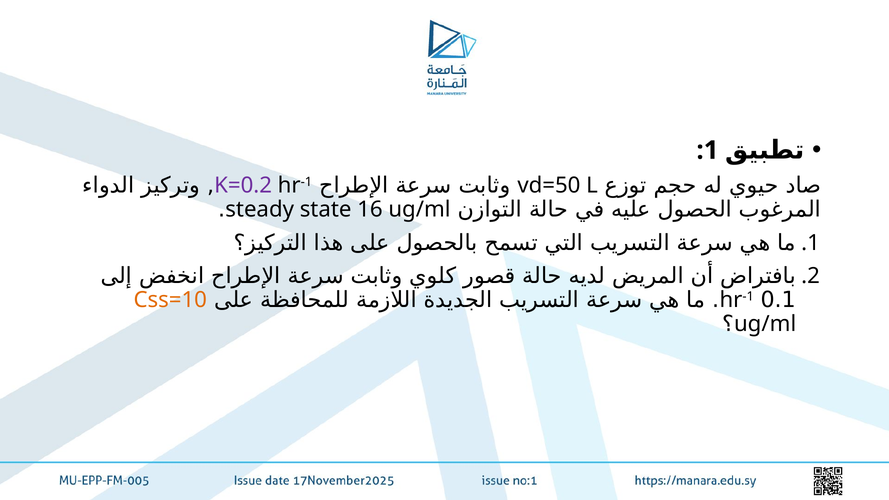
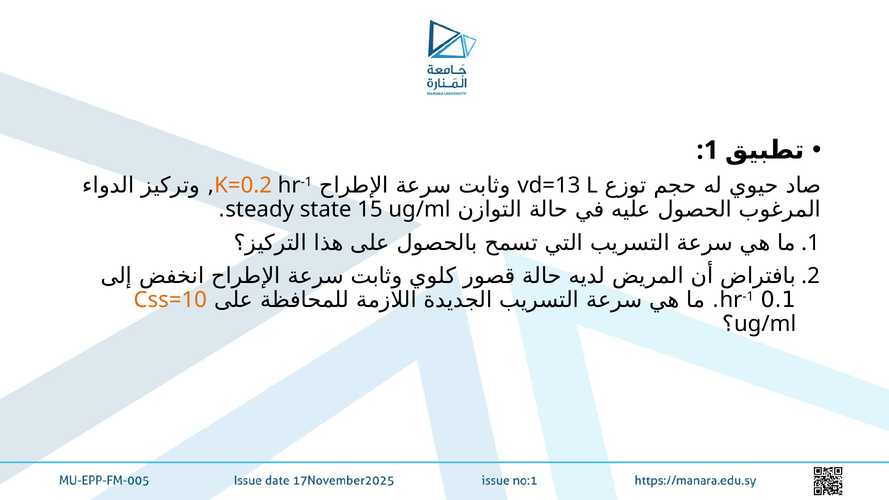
K=0.2 colour: purple -> orange
vd=50: vd=50 -> vd=13
16: 16 -> 15
